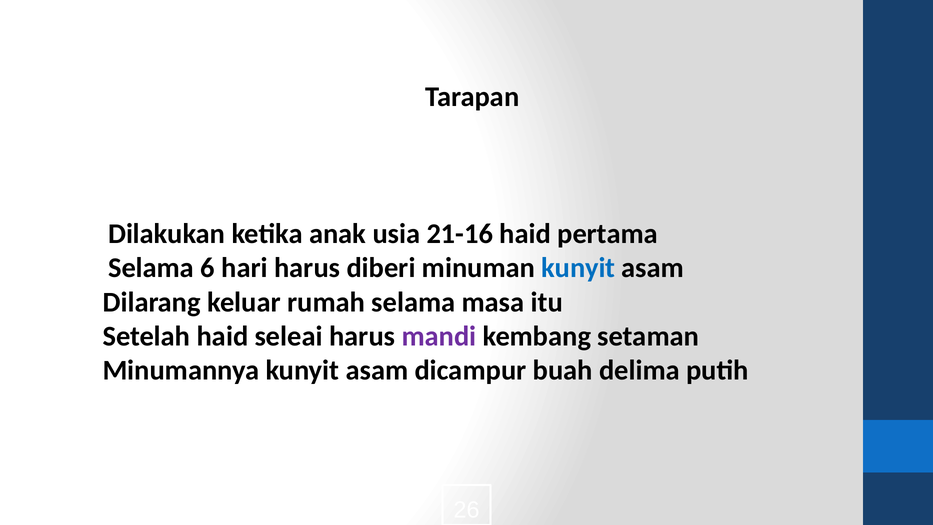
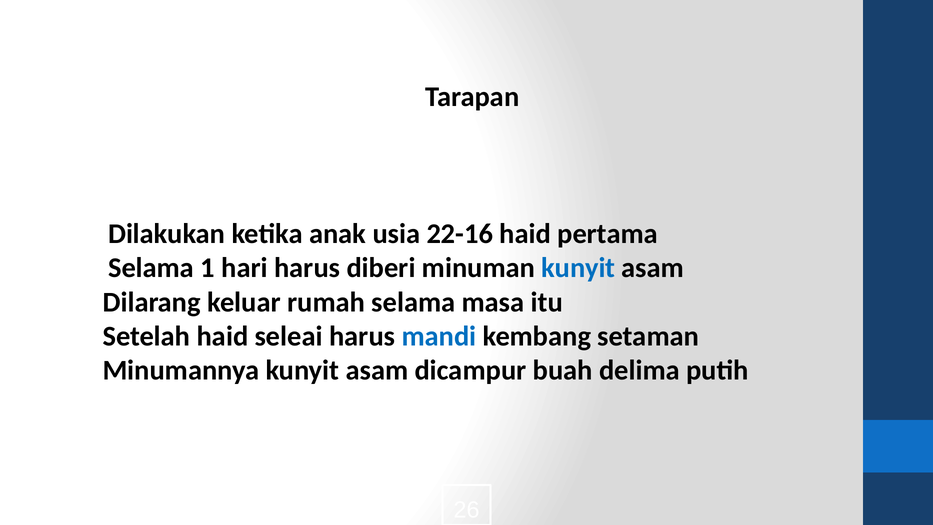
21-16: 21-16 -> 22-16
6: 6 -> 1
mandi colour: purple -> blue
